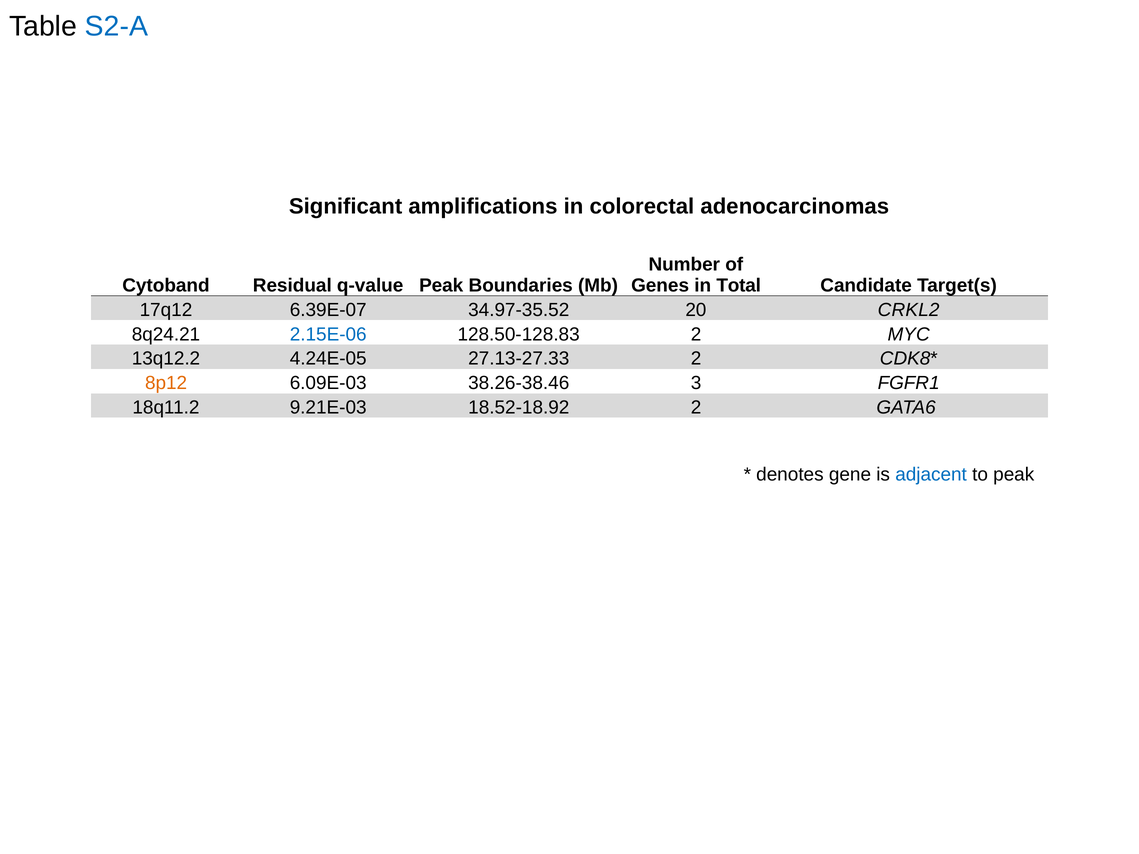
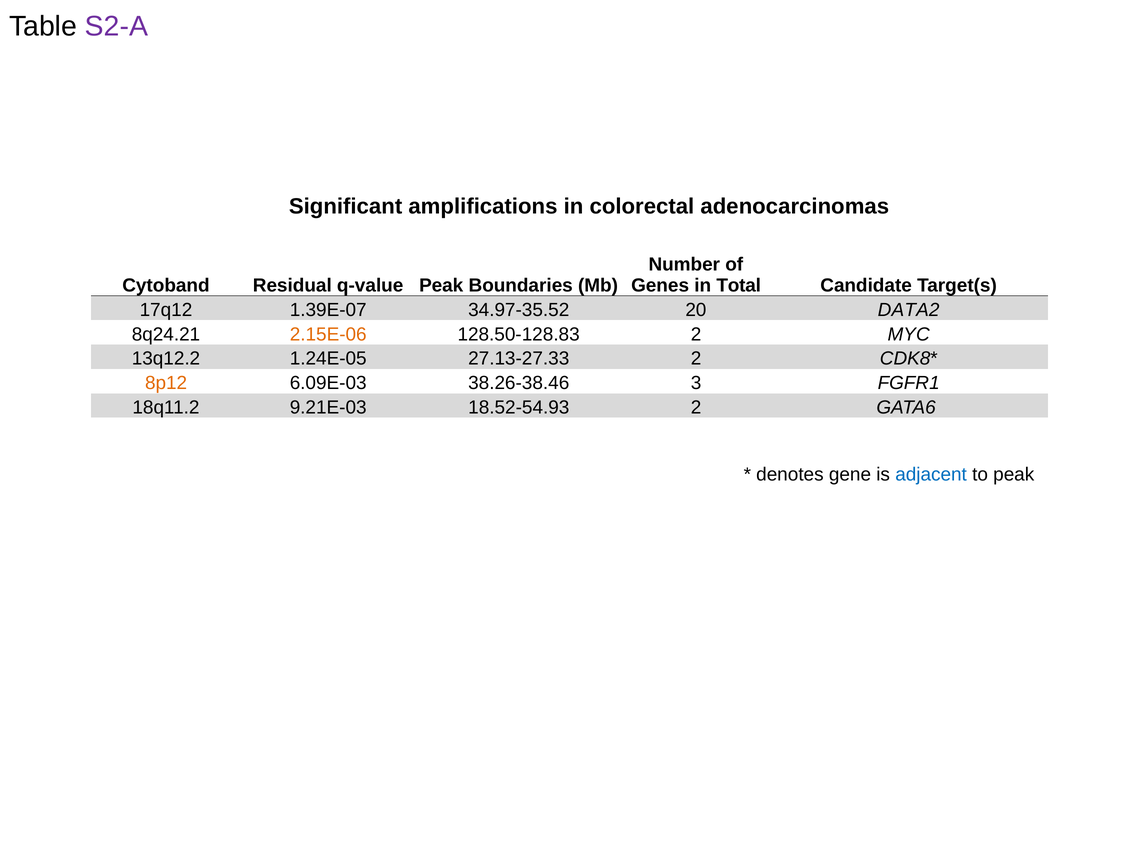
S2-A colour: blue -> purple
6.39E-07: 6.39E-07 -> 1.39E-07
CRKL2: CRKL2 -> DATA2
2.15E-06 colour: blue -> orange
4.24E-05: 4.24E-05 -> 1.24E-05
18.52-18.92: 18.52-18.92 -> 18.52-54.93
